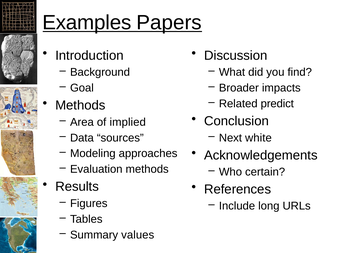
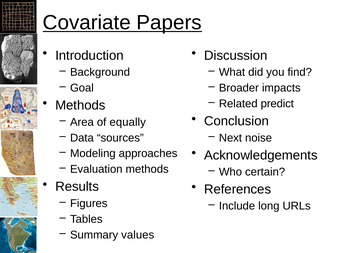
Examples: Examples -> Covariate
implied: implied -> equally
white: white -> noise
